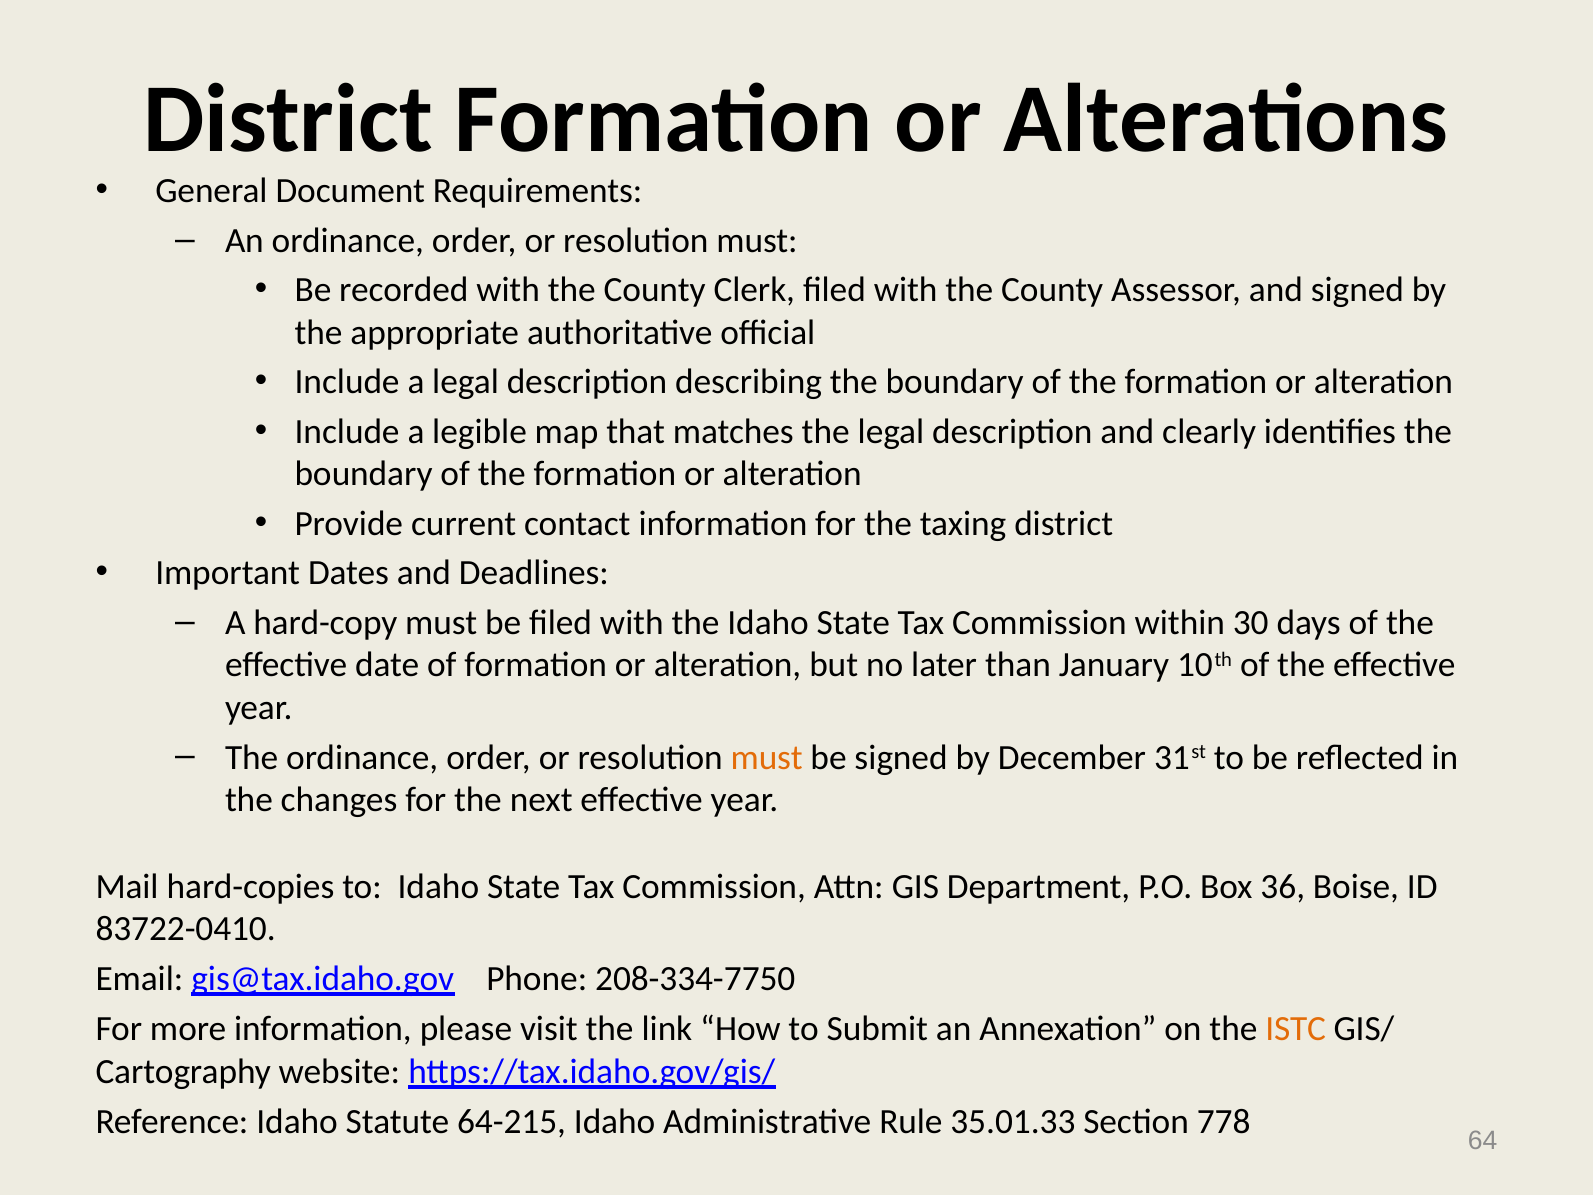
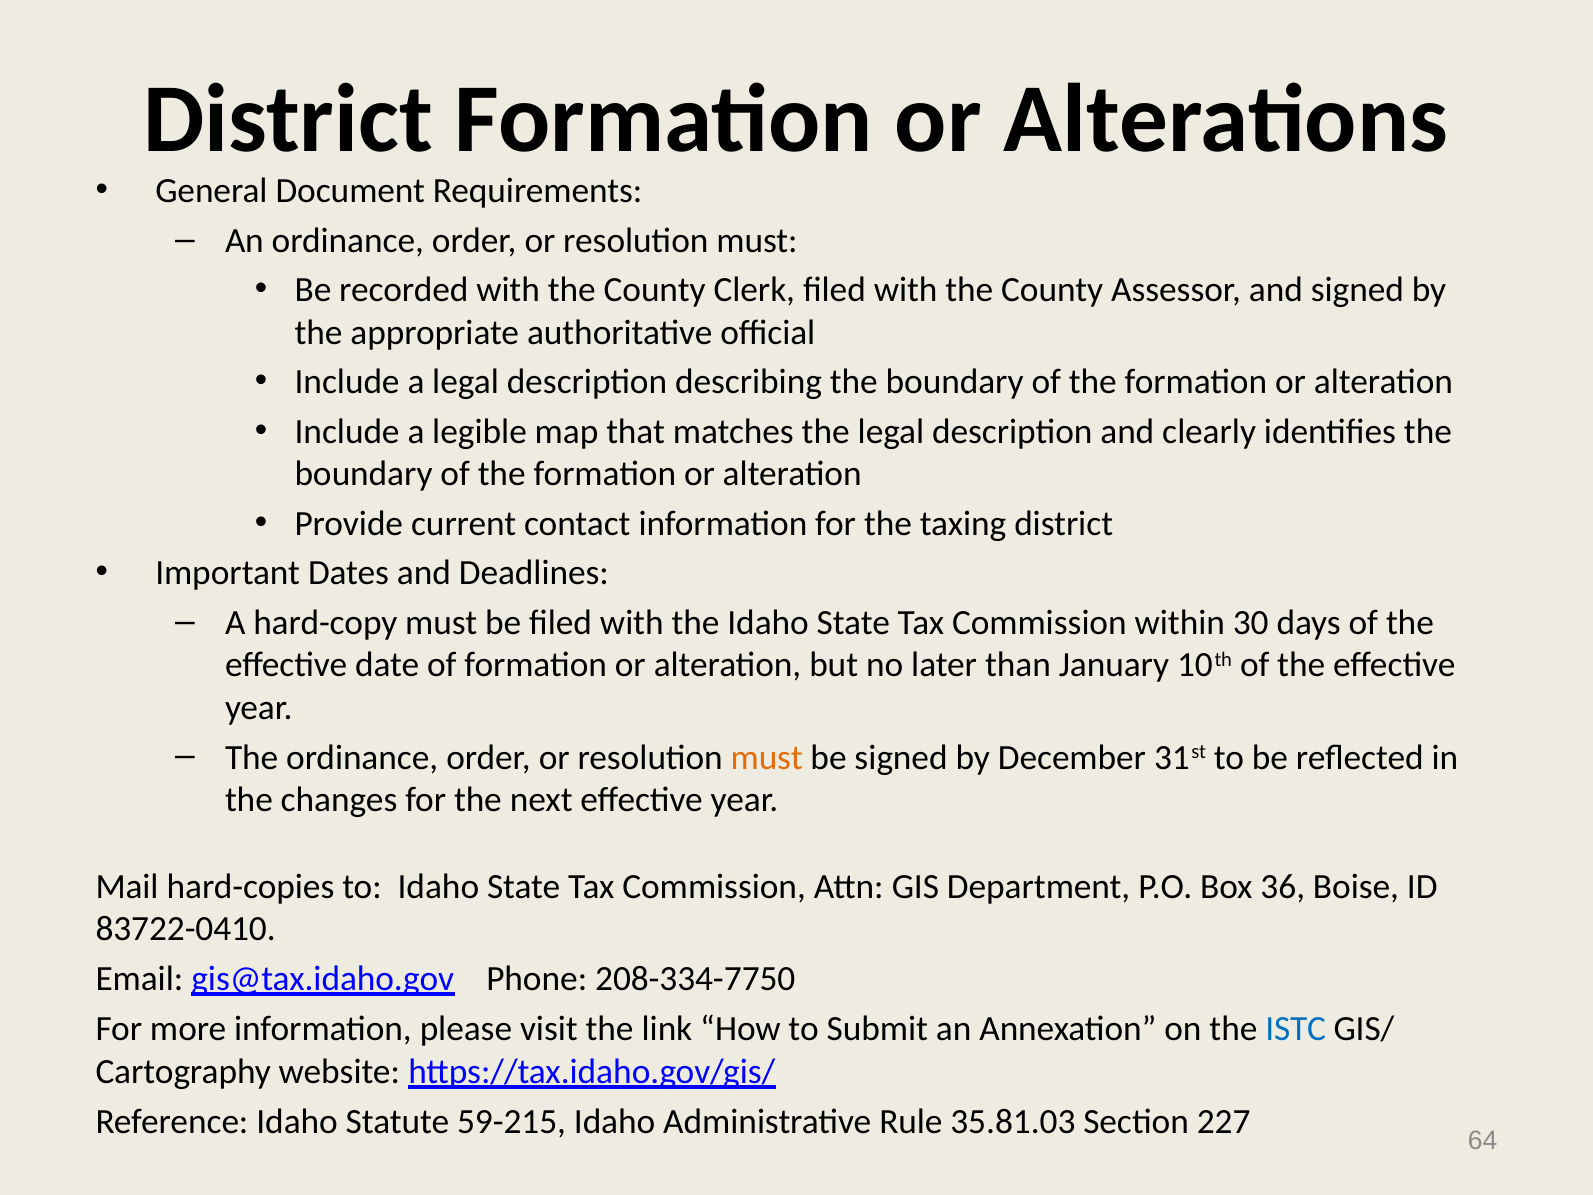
ISTC colour: orange -> blue
64-215: 64-215 -> 59-215
35.01.33: 35.01.33 -> 35.81.03
778: 778 -> 227
